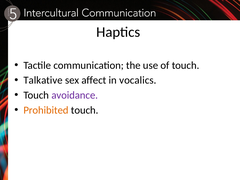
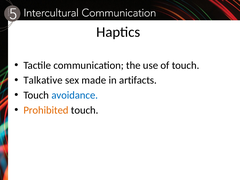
affect: affect -> made
vocalics: vocalics -> artifacts
avoidance colour: purple -> blue
